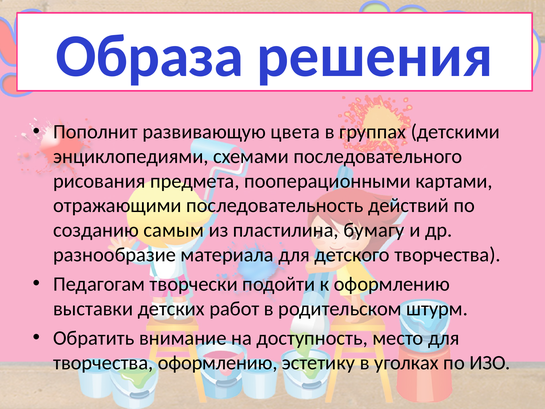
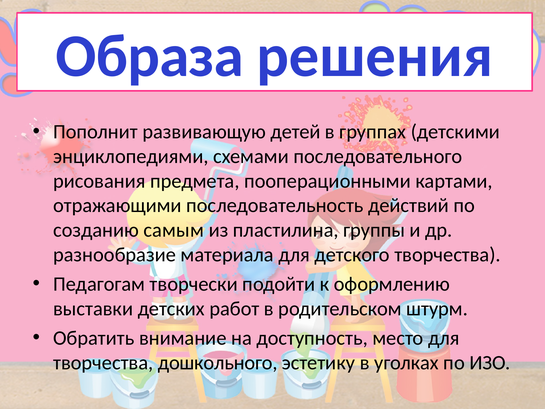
цвета: цвета -> детей
бумагу: бумагу -> группы
творчества оформлению: оформлению -> дошкольного
